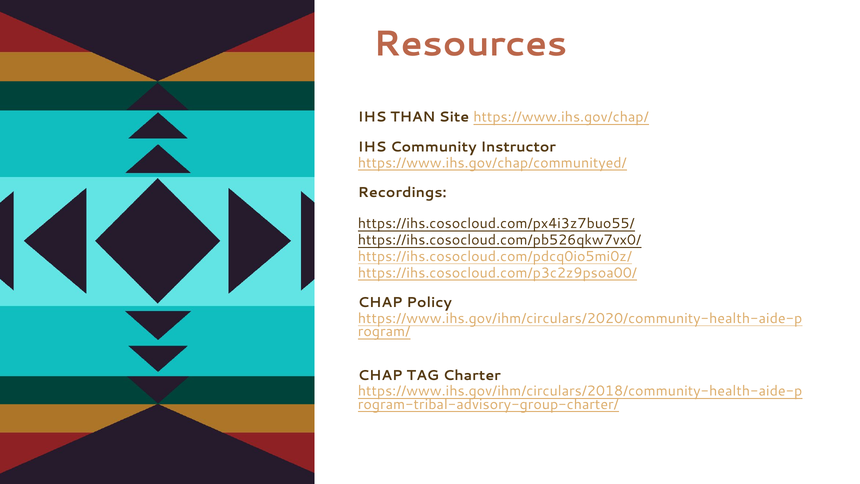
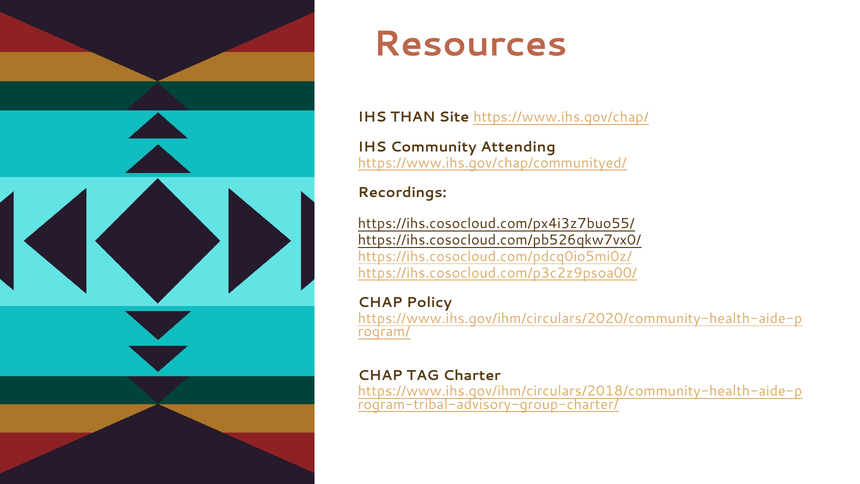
Instructor: Instructor -> Attending
